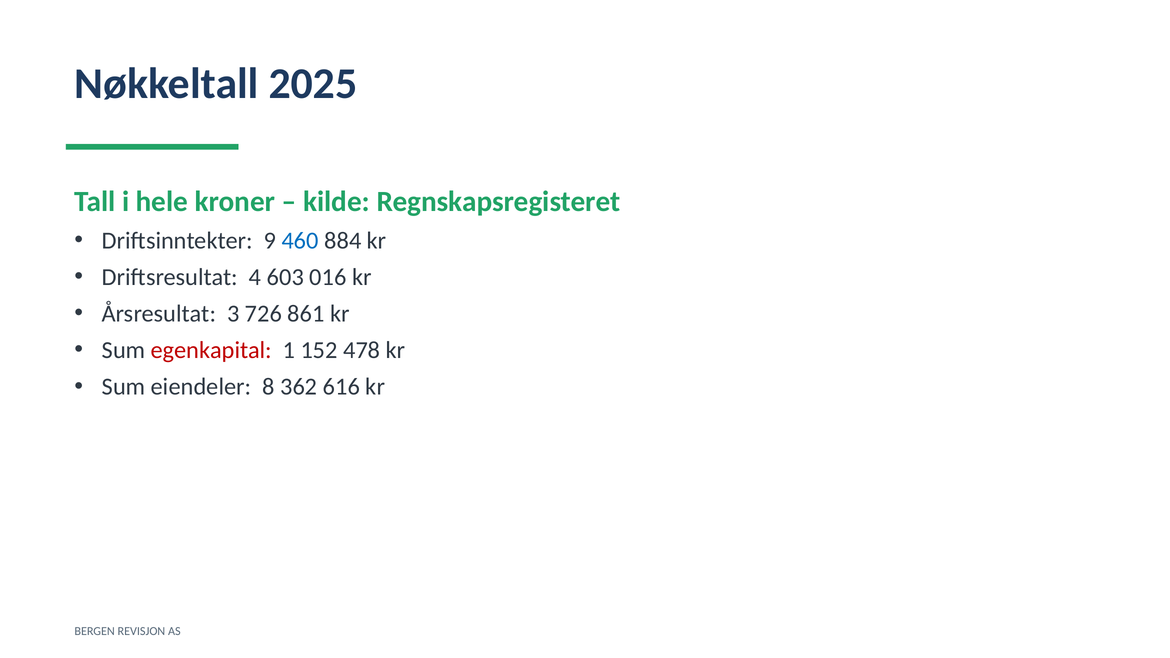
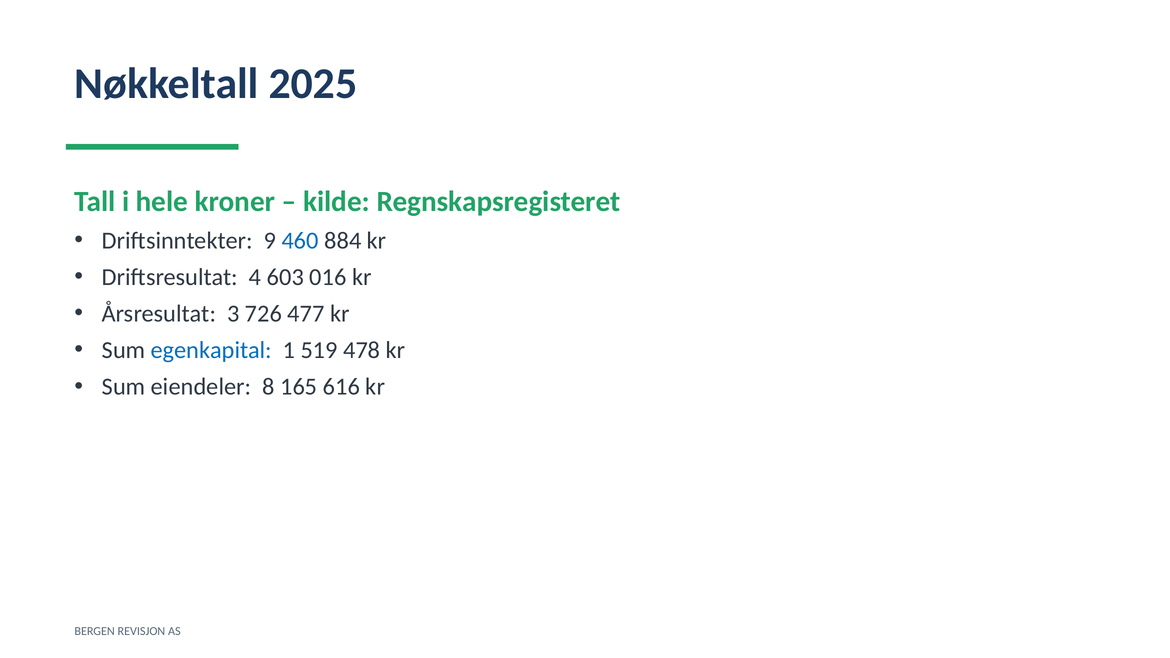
861: 861 -> 477
egenkapital colour: red -> blue
152: 152 -> 519
362: 362 -> 165
